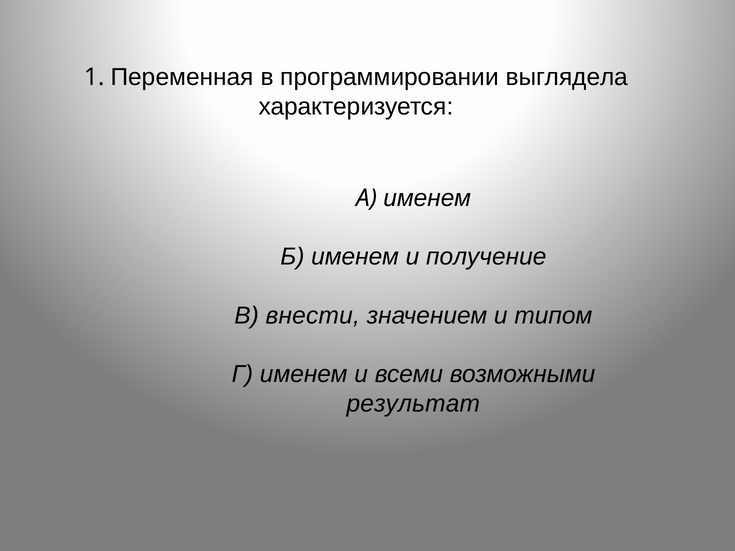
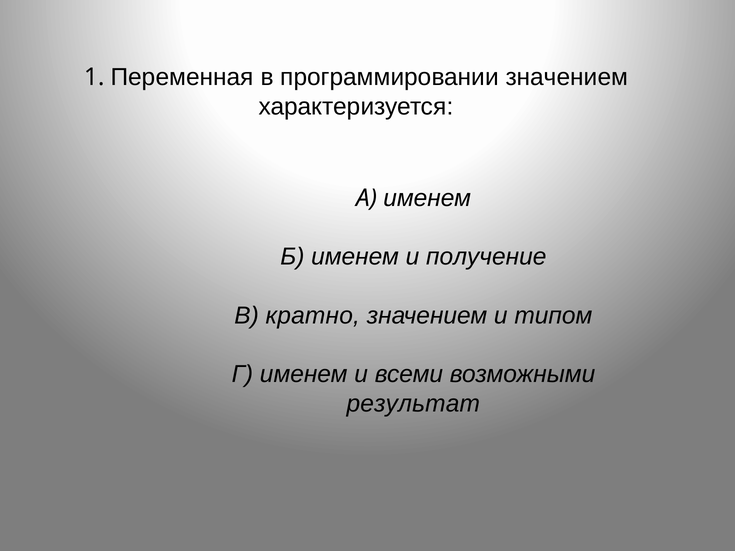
программировании выглядела: выглядела -> значением
внести: внести -> кратно
